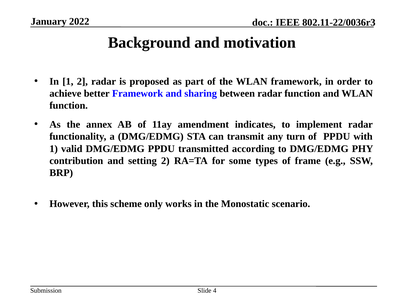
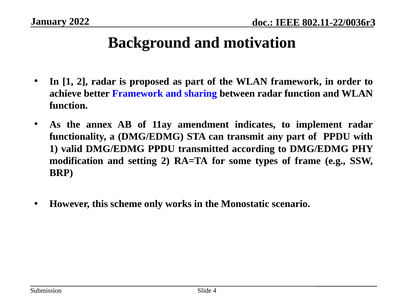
any turn: turn -> part
contribution: contribution -> modification
